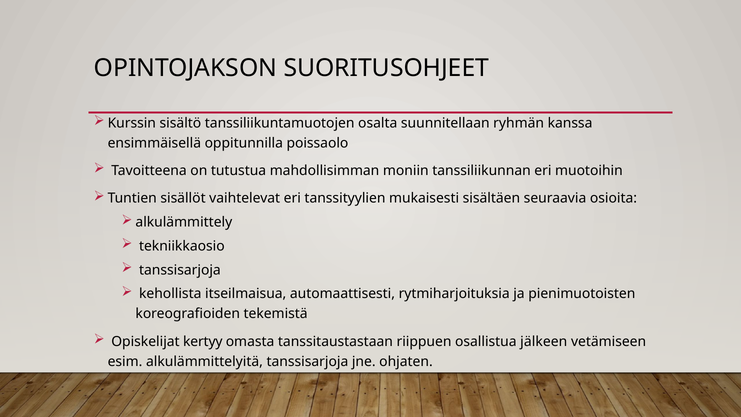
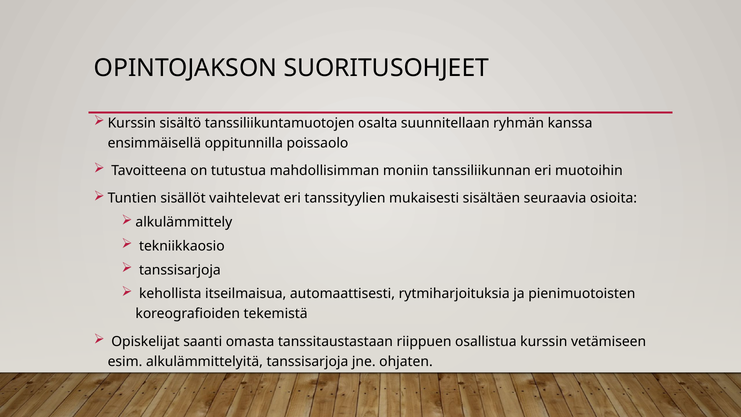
kertyy: kertyy -> saanti
osallistua jälkeen: jälkeen -> kurssin
